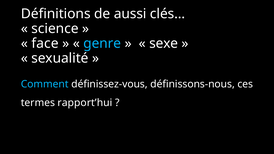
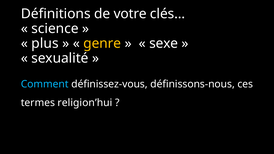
aussi: aussi -> votre
face: face -> plus
genre colour: light blue -> yellow
rapport’hui: rapport’hui -> religion’hui
